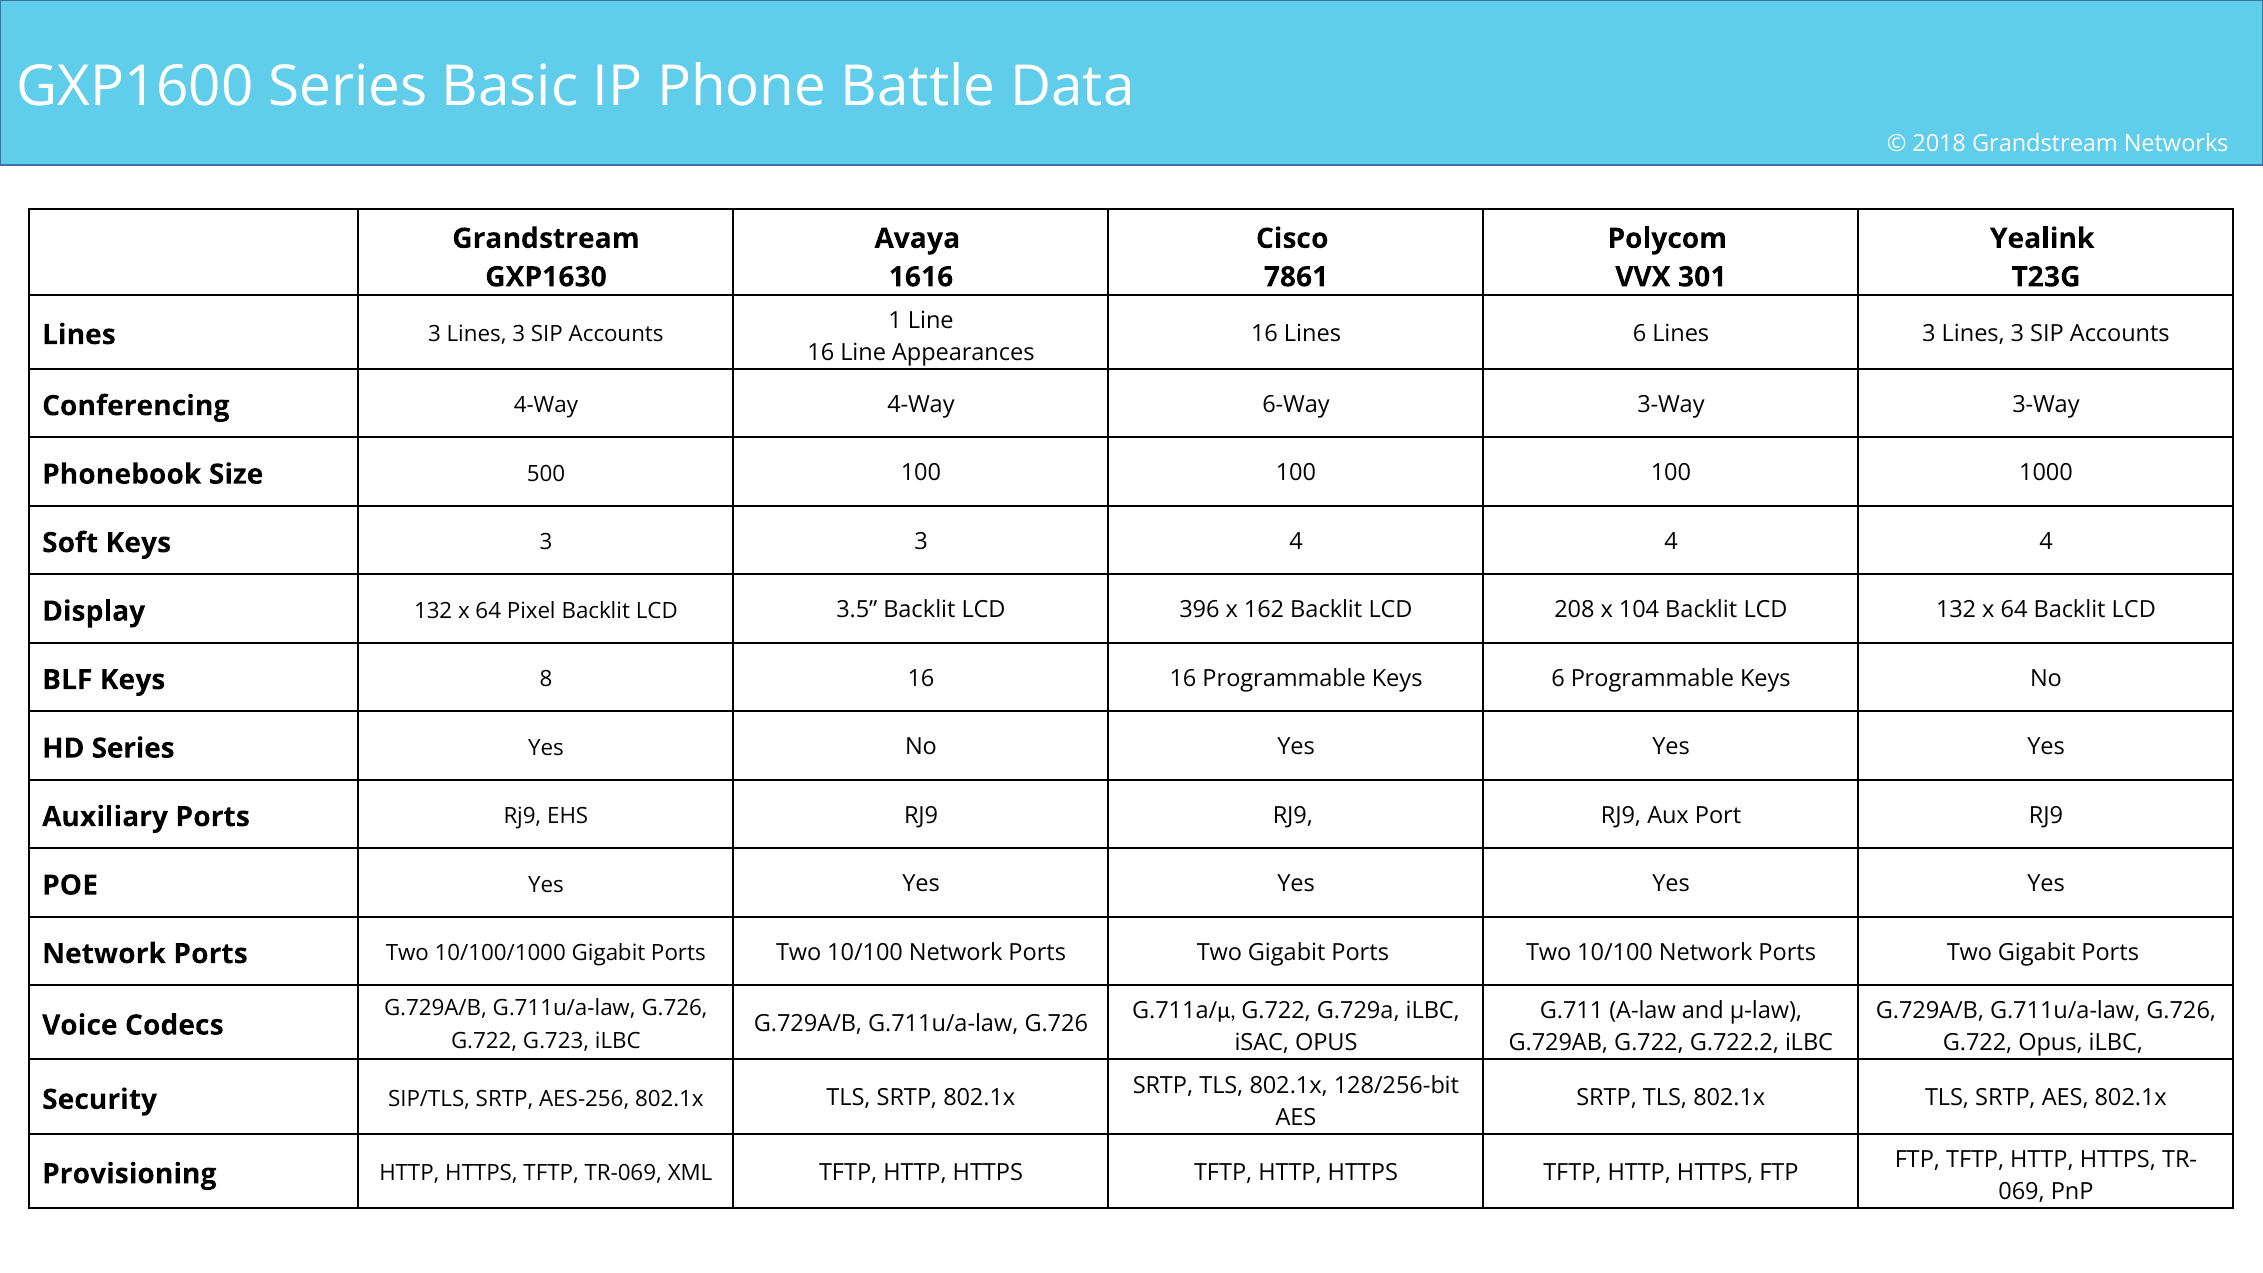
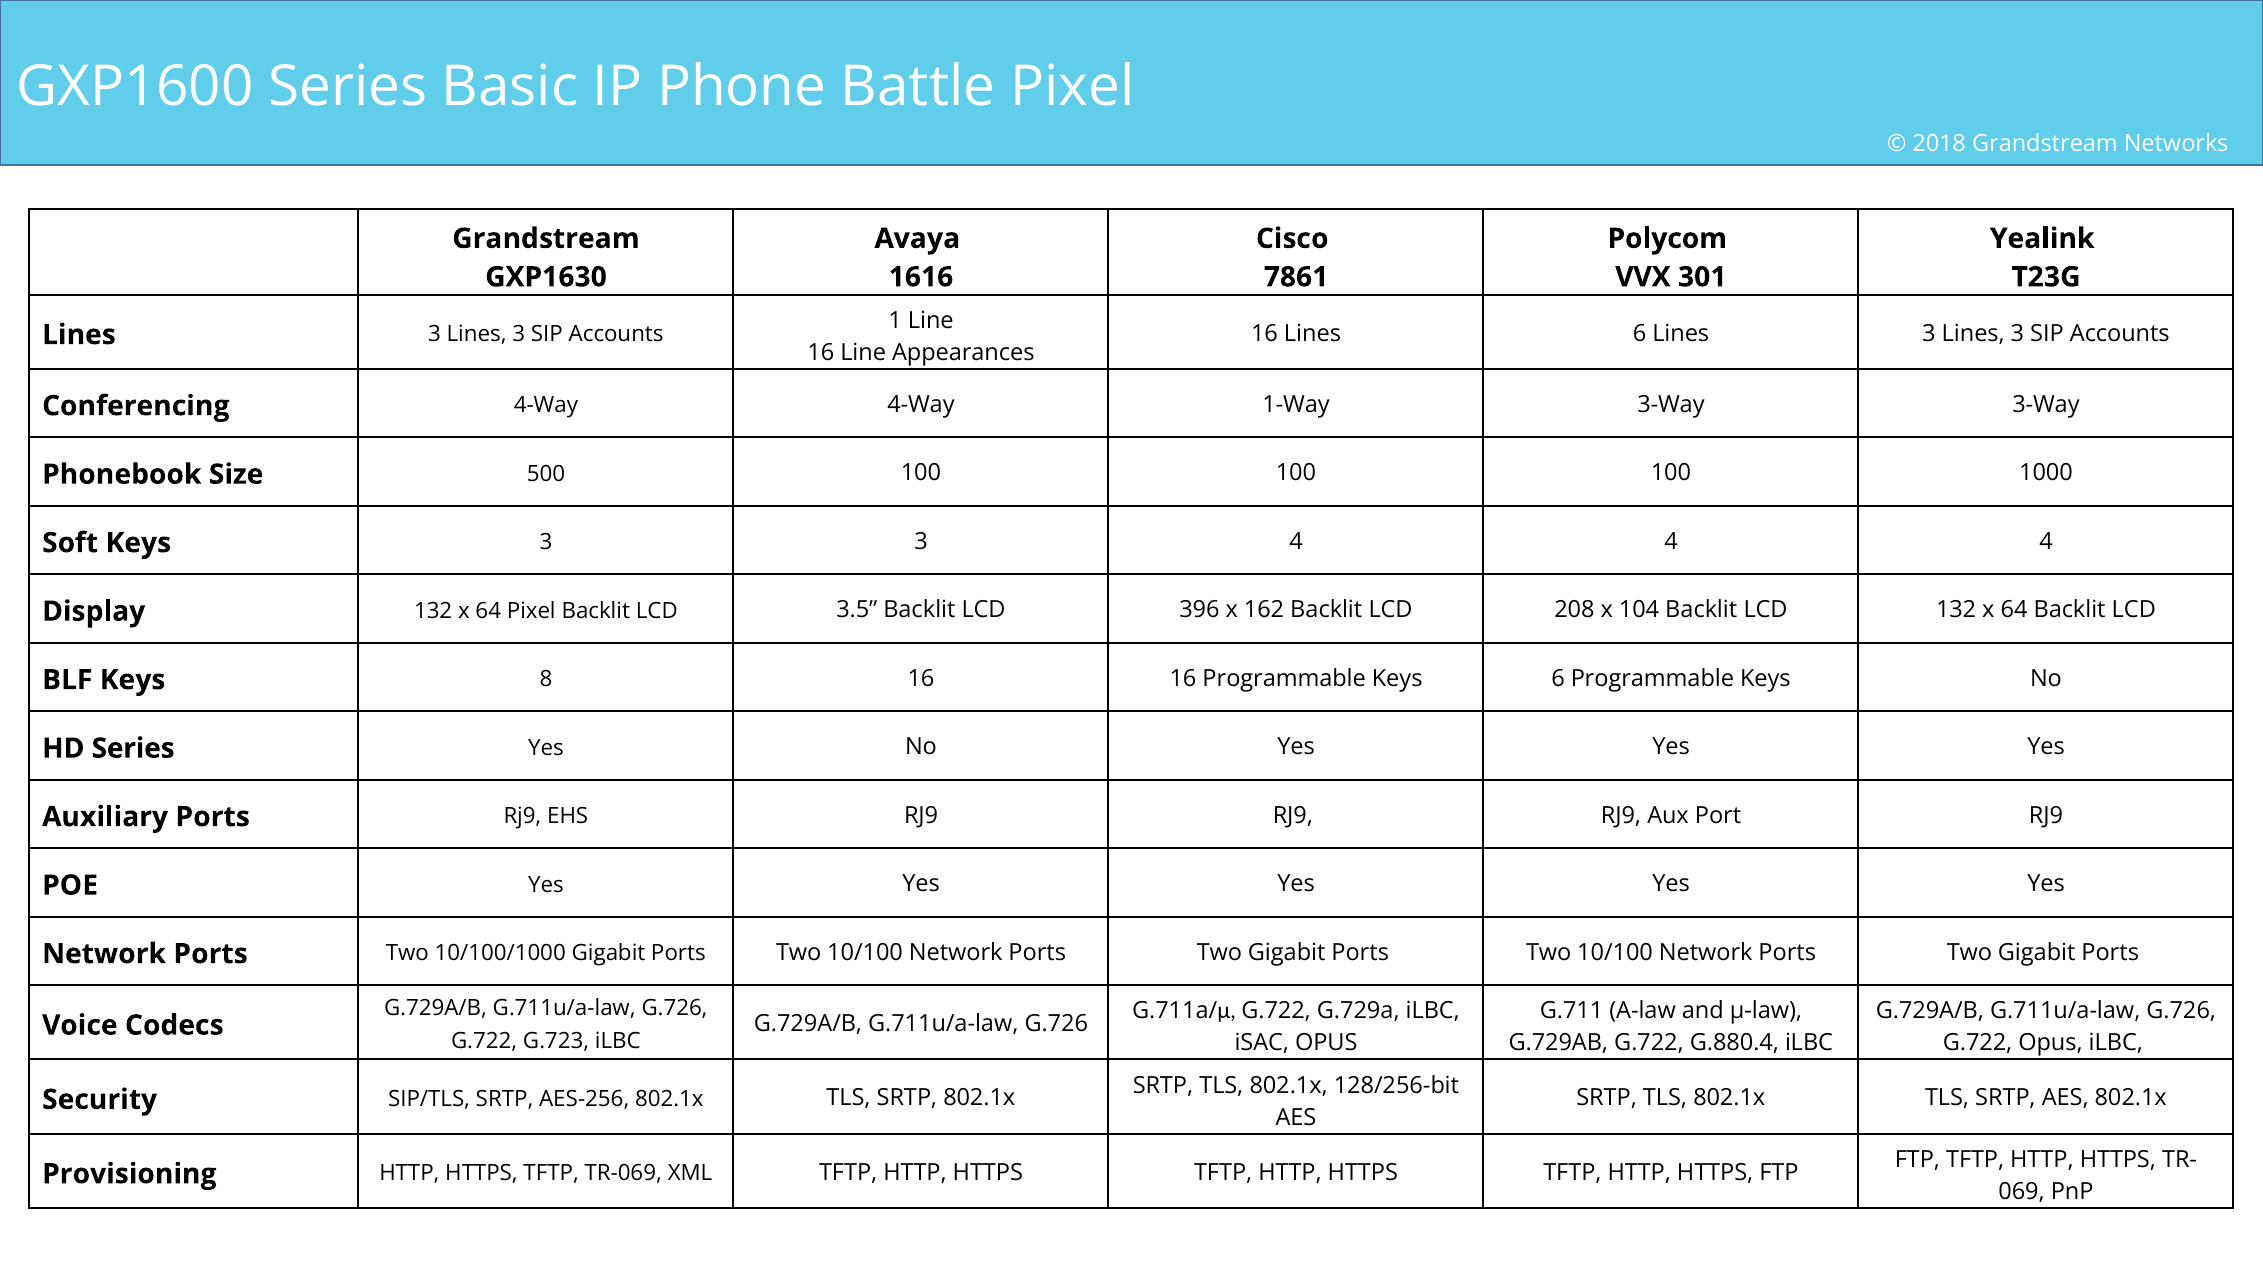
Battle Data: Data -> Pixel
6-Way: 6-Way -> 1-Way
G.722.2: G.722.2 -> G.880.4
